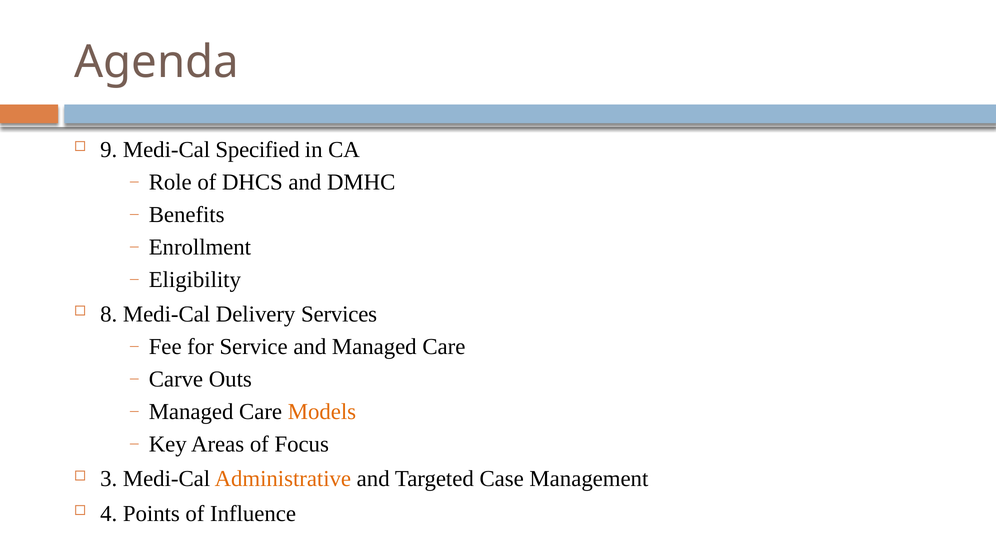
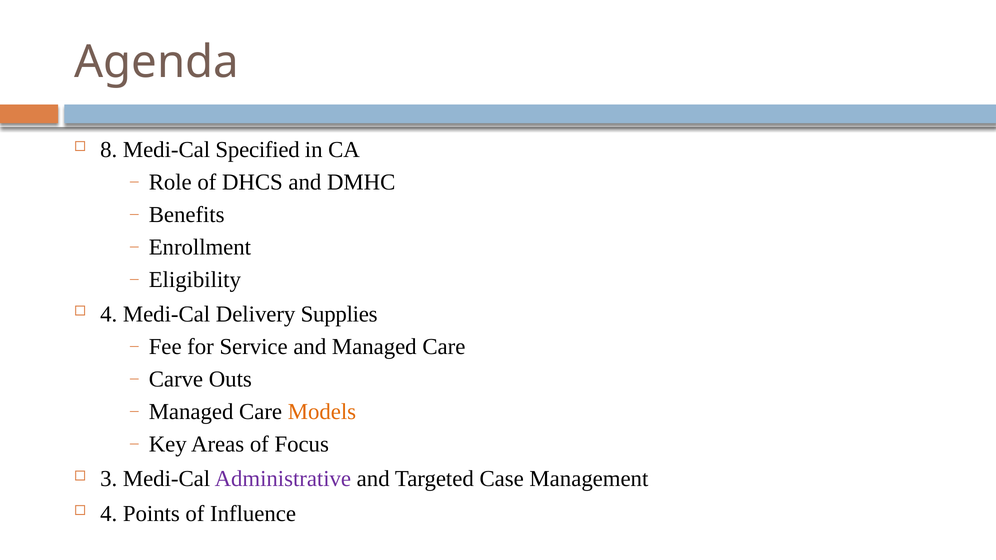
9: 9 -> 8
8 at (109, 314): 8 -> 4
Services: Services -> Supplies
Administrative colour: orange -> purple
